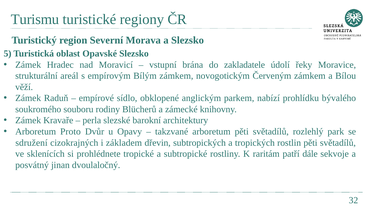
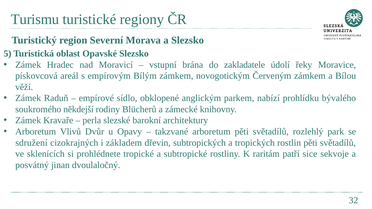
strukturální: strukturální -> pískovcová
souboru: souboru -> někdejší
Proto: Proto -> Vlivů
dále: dále -> sice
